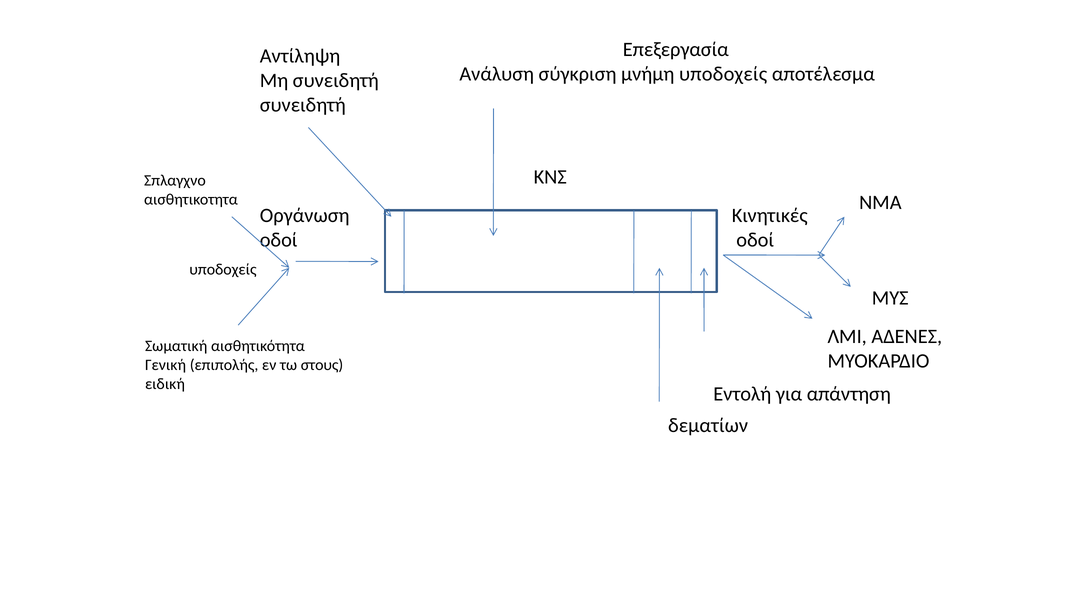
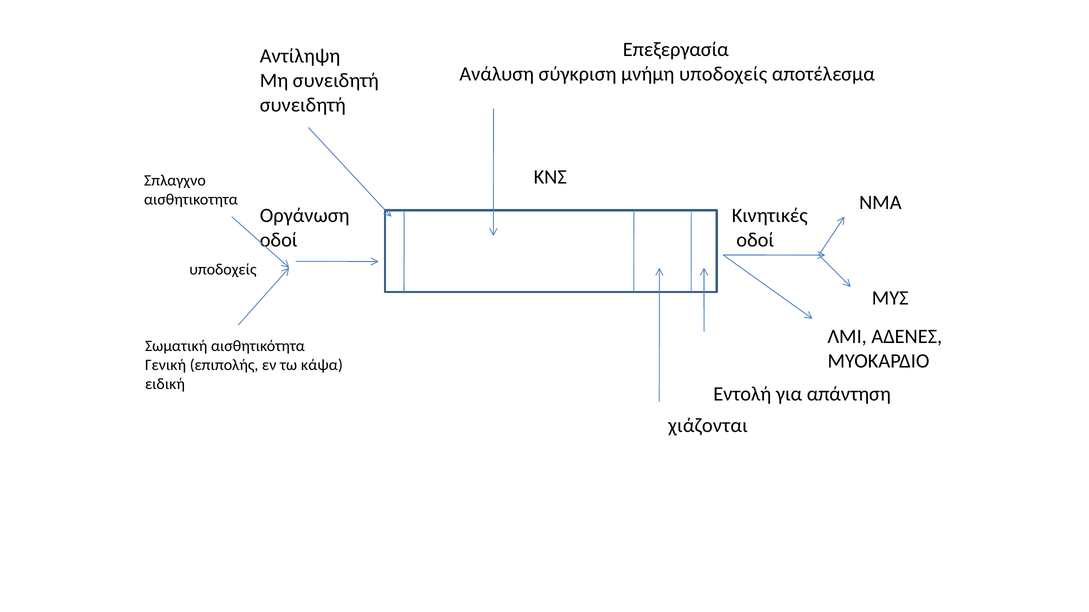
στους: στους -> κάψα
δεματίων: δεματίων -> χιάζονται
